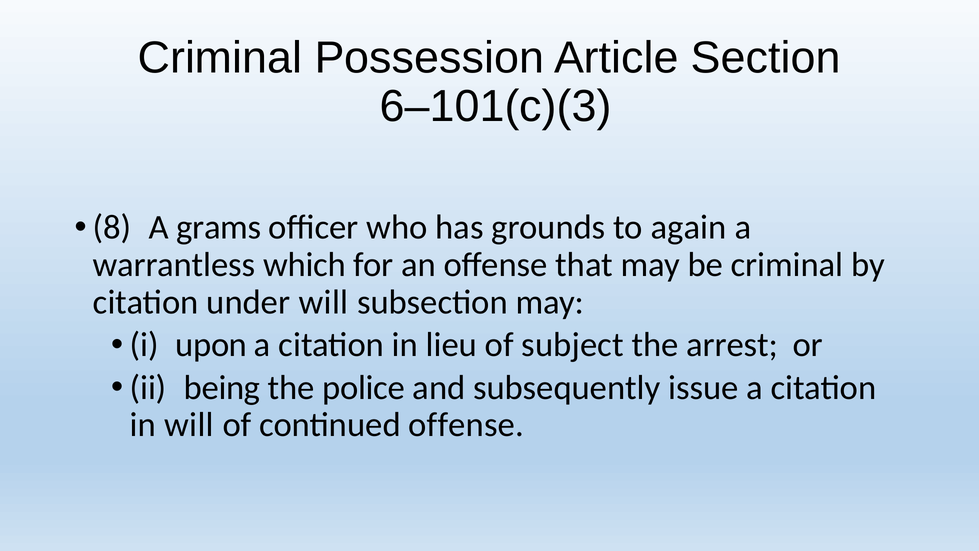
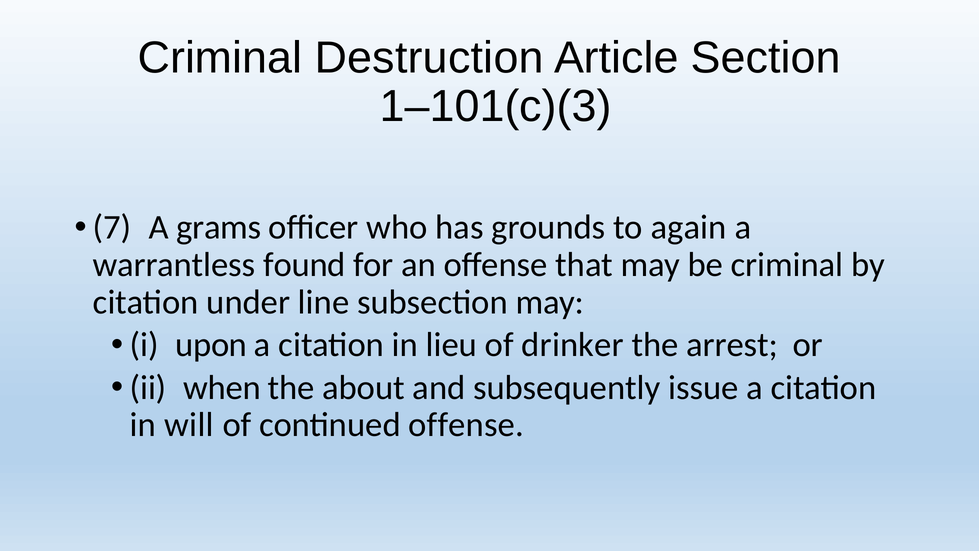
Possession: Possession -> Destruction
6–101(c)(3: 6–101(c)(3 -> 1–101(c)(3
8: 8 -> 7
which: which -> found
under will: will -> line
subject: subject -> drinker
being: being -> when
police: police -> about
